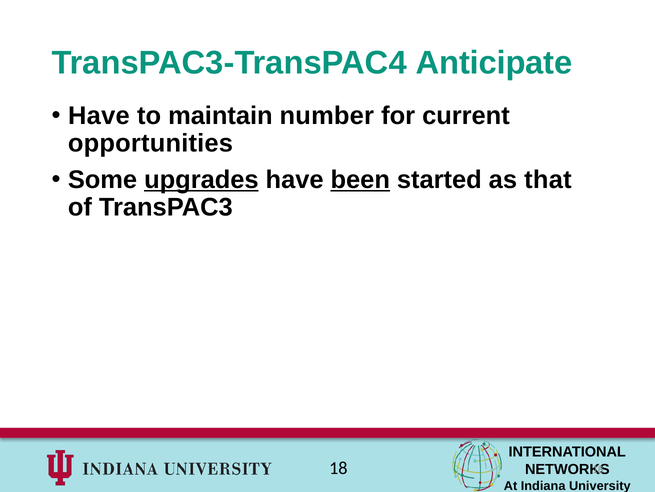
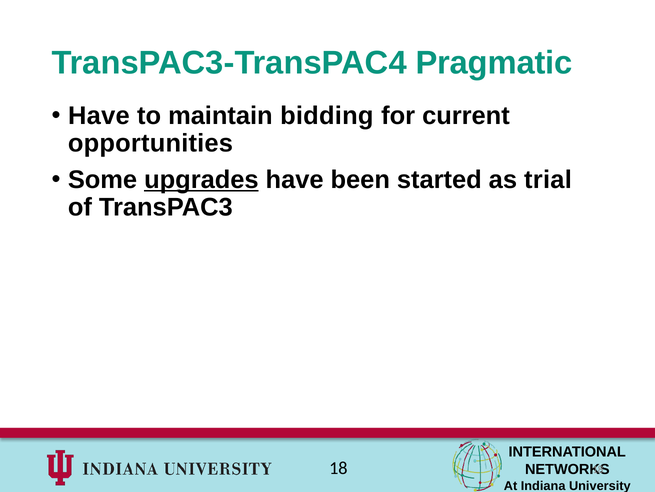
Anticipate: Anticipate -> Pragmatic
number: number -> bidding
been underline: present -> none
that: that -> trial
